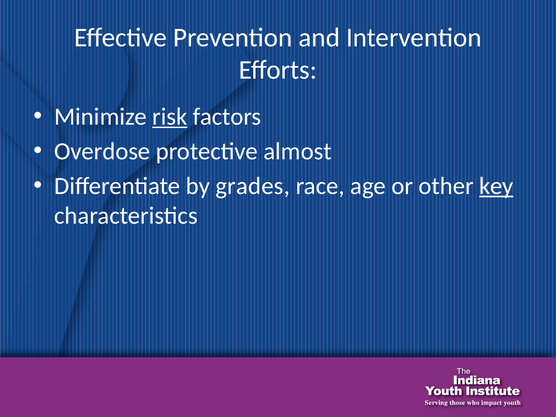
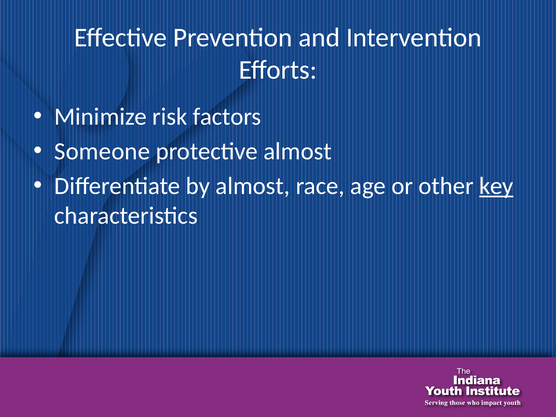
risk underline: present -> none
Overdose: Overdose -> Someone
by grades: grades -> almost
